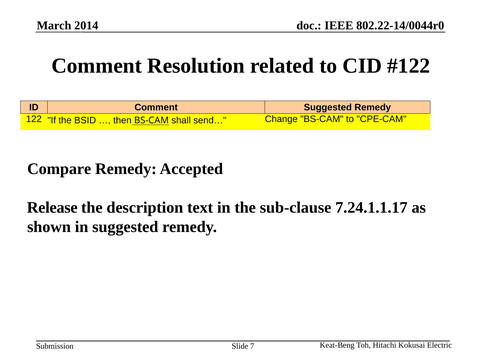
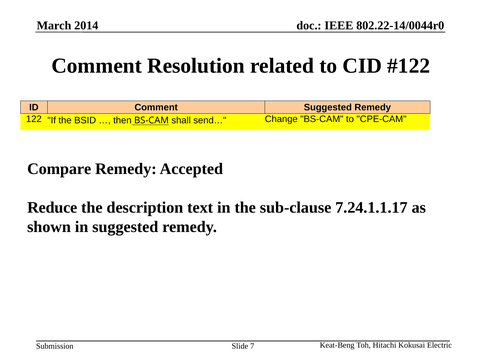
Release: Release -> Reduce
